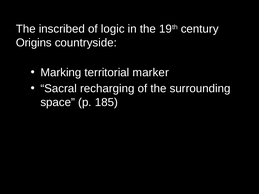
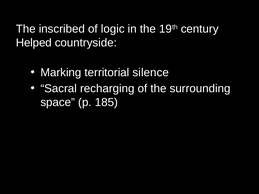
Origins: Origins -> Helped
marker: marker -> silence
